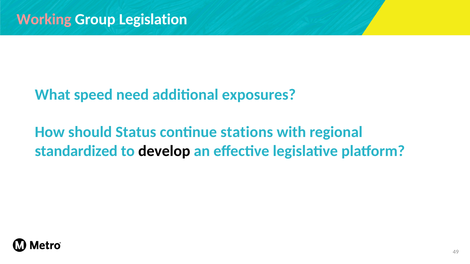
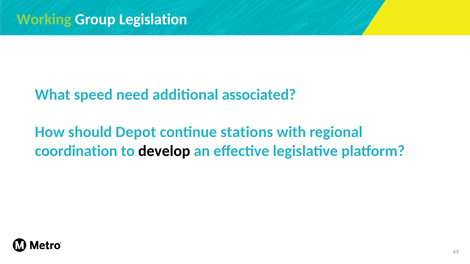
Working colour: pink -> light green
exposures: exposures -> associated
Status: Status -> Depot
standardized: standardized -> coordination
